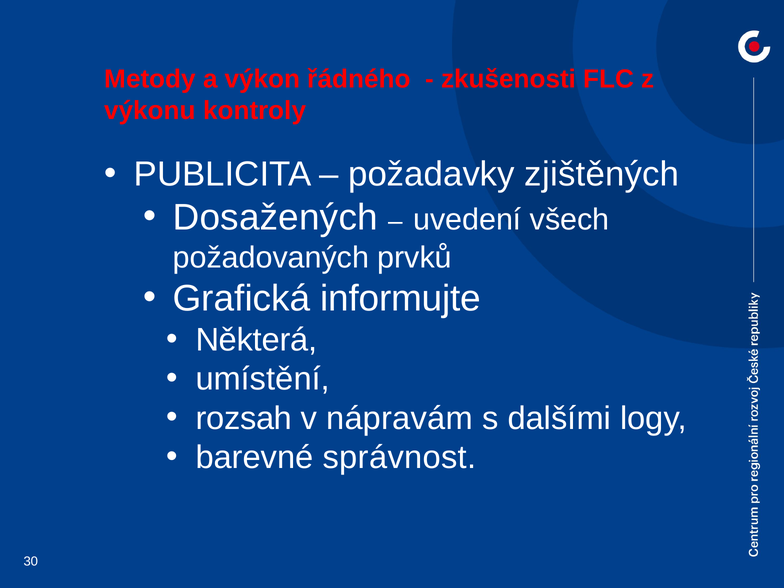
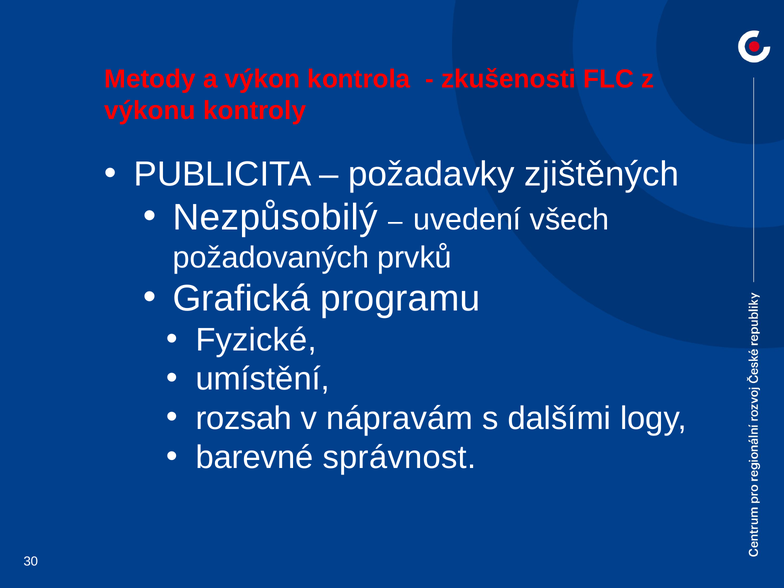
řádného: řádného -> kontrola
Dosažených: Dosažených -> Nezpůsobilý
informujte: informujte -> programu
Některá: Některá -> Fyzické
